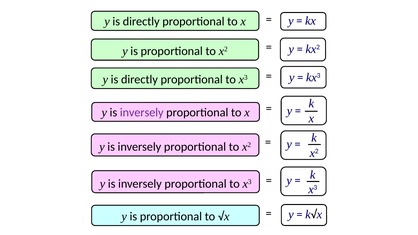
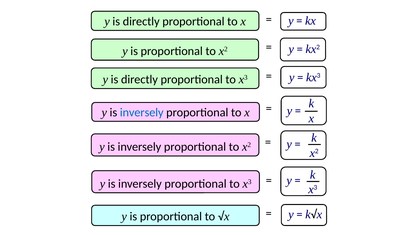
inversely at (142, 112) colour: purple -> blue
